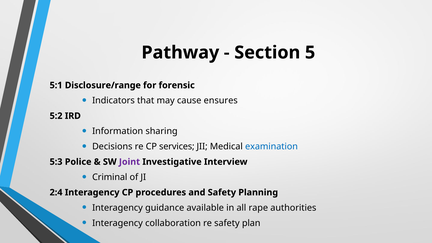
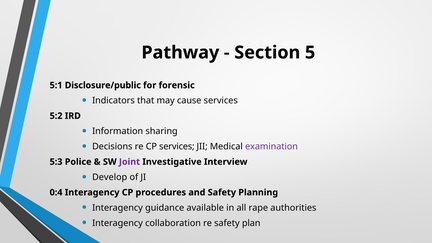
Disclosure/range: Disclosure/range -> Disclosure/public
cause ensures: ensures -> services
examination colour: blue -> purple
Criminal: Criminal -> Develop
2:4: 2:4 -> 0:4
